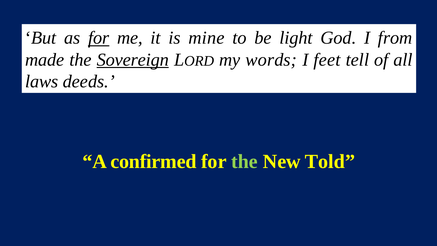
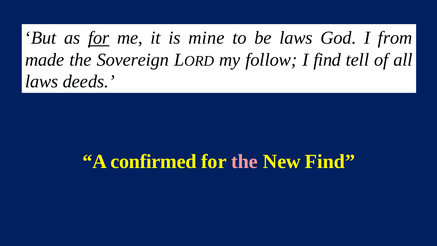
be light: light -> laws
Sovereign underline: present -> none
words: words -> follow
I feet: feet -> find
the at (245, 162) colour: light green -> pink
New Told: Told -> Find
